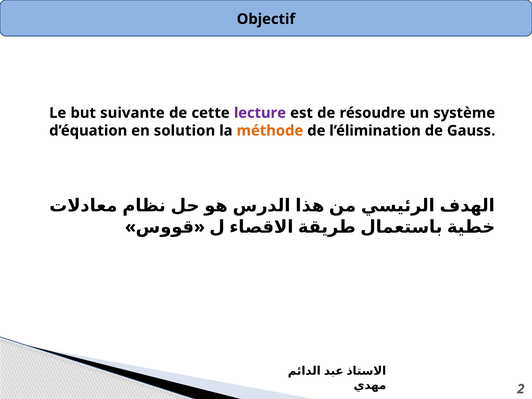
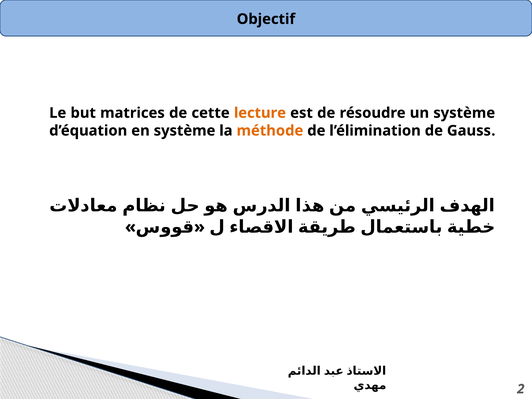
suivante: suivante -> matrices
lecture colour: purple -> orange
en solution: solution -> système
